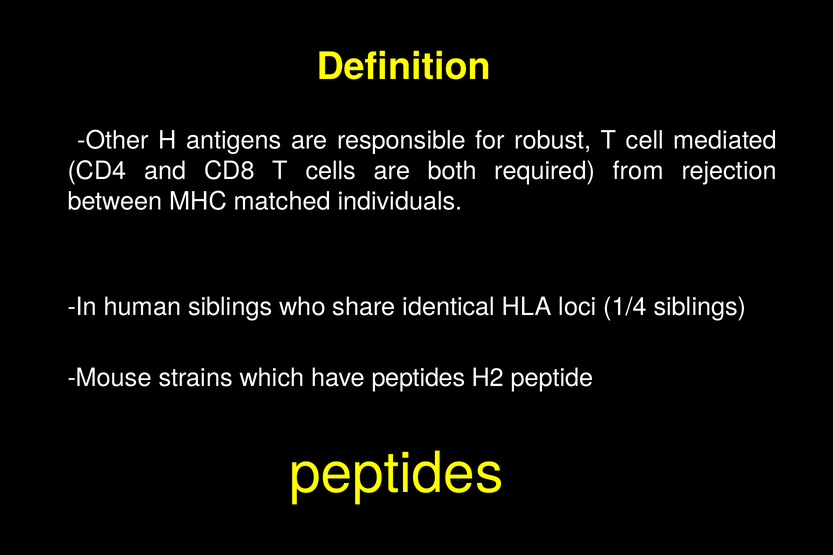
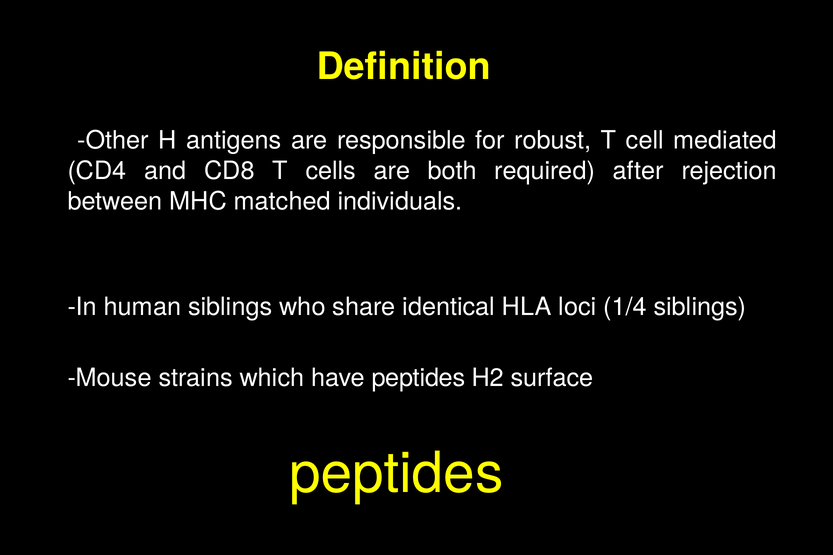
from: from -> after
peptide: peptide -> surface
